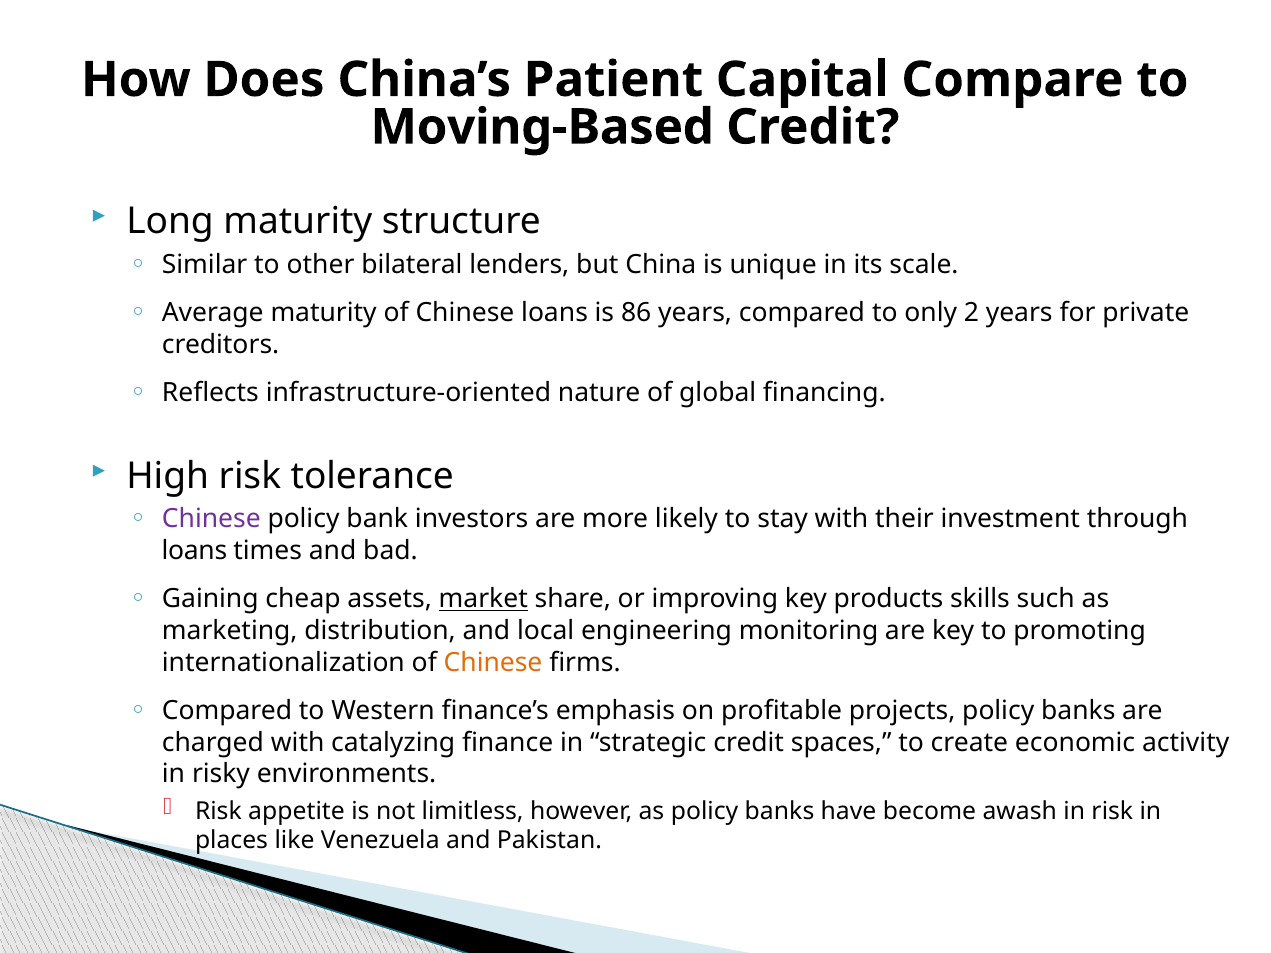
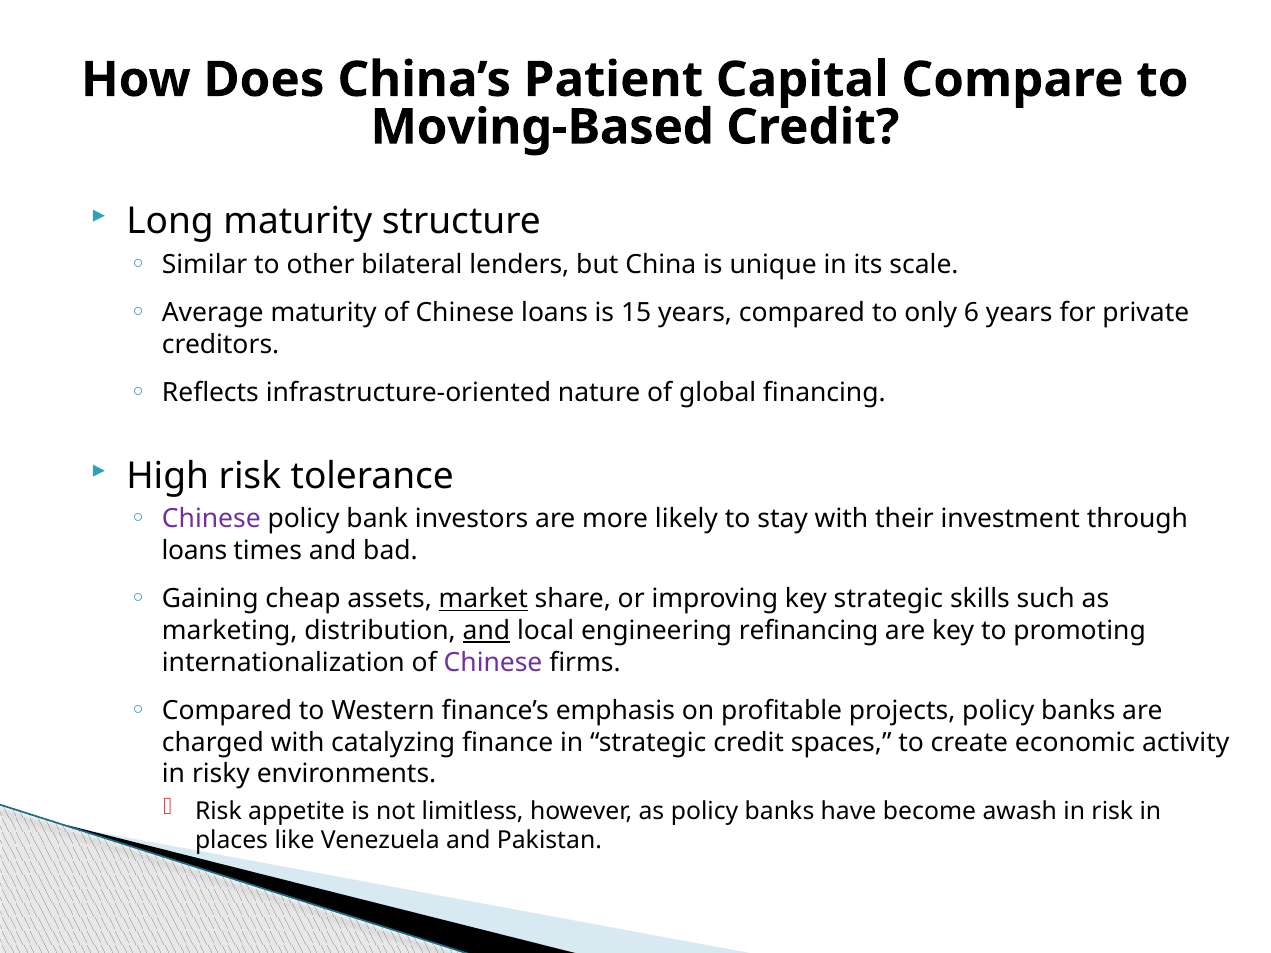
86: 86 -> 15
2: 2 -> 6
key products: products -> strategic
and at (486, 631) underline: none -> present
monitoring: monitoring -> refinancing
Chinese at (493, 663) colour: orange -> purple
